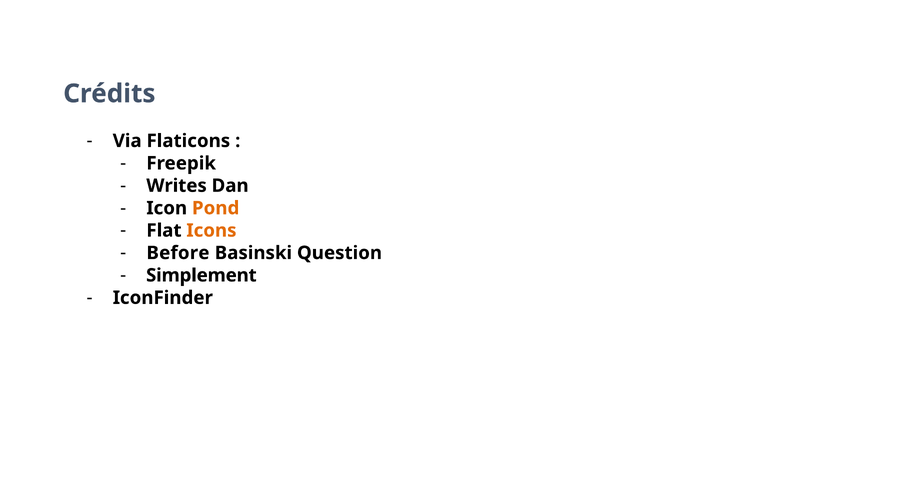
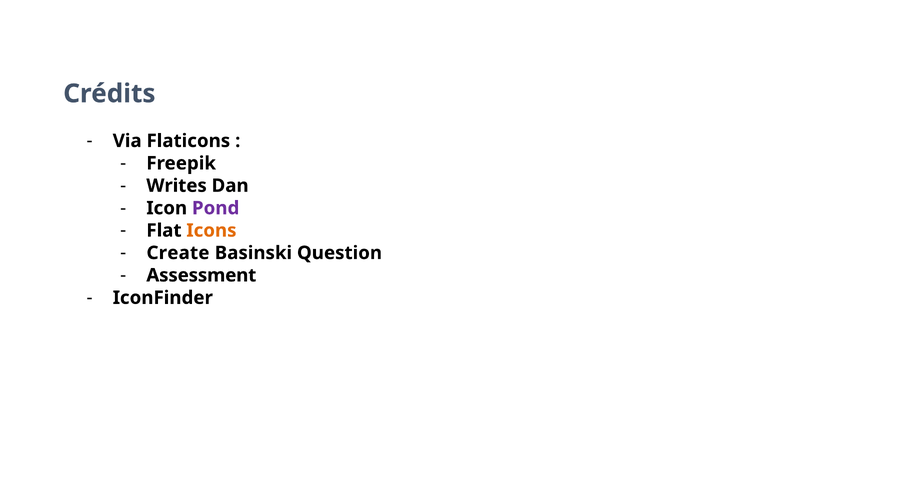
Pond colour: orange -> purple
Before: Before -> Create
Simplement: Simplement -> Assessment
